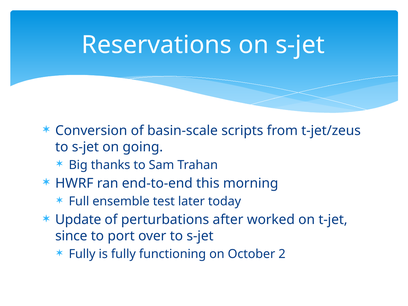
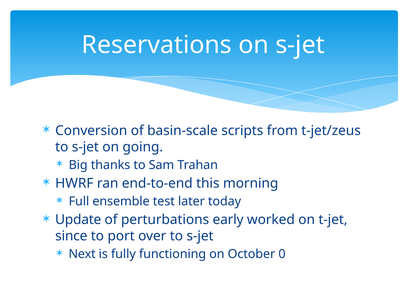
after: after -> early
Fully at (82, 254): Fully -> Next
2: 2 -> 0
